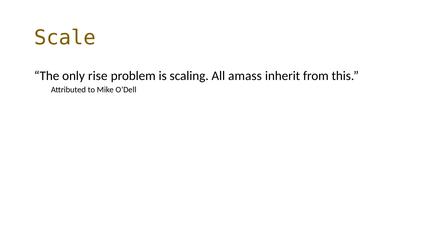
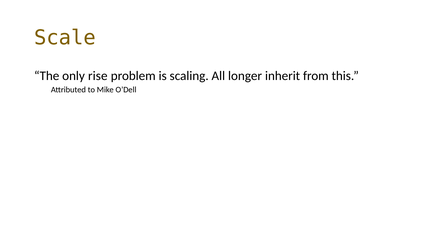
amass: amass -> longer
